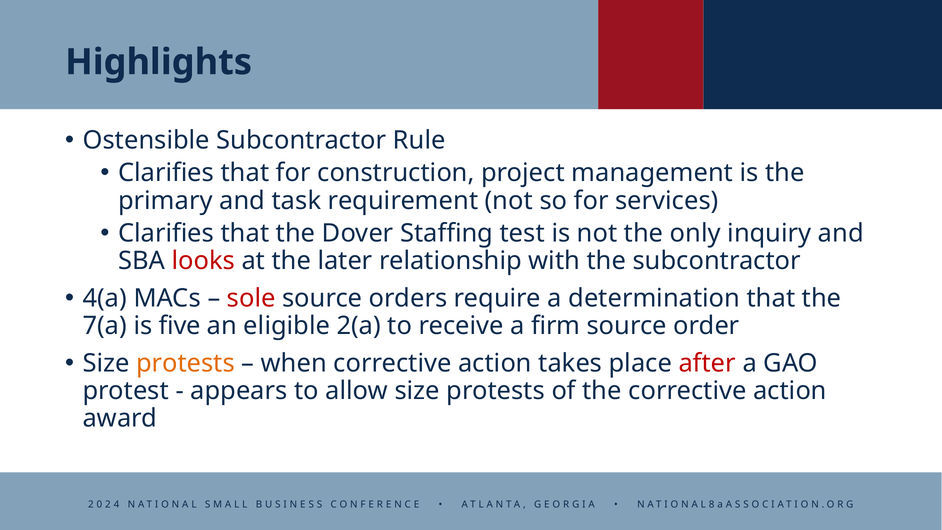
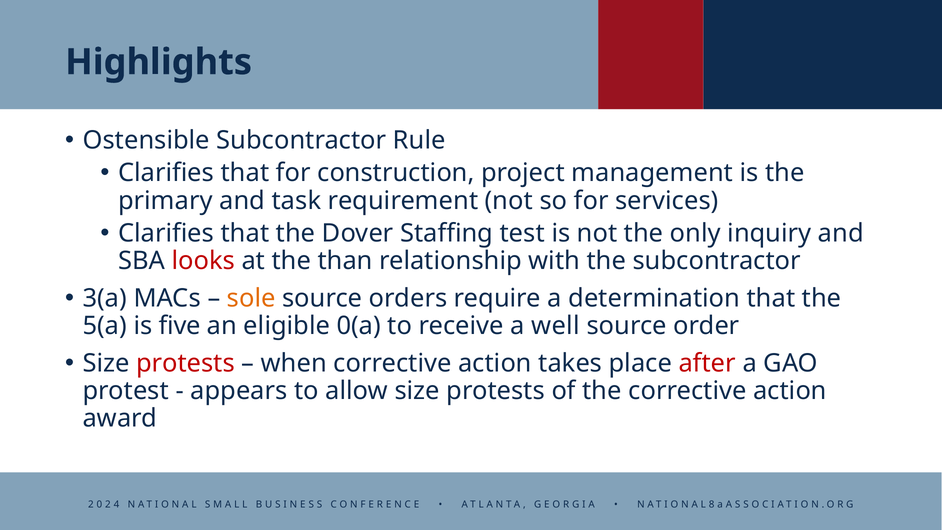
later: later -> than
4(a: 4(a -> 3(a
sole colour: red -> orange
7(a: 7(a -> 5(a
2(a: 2(a -> 0(a
firm: firm -> well
protests at (186, 363) colour: orange -> red
